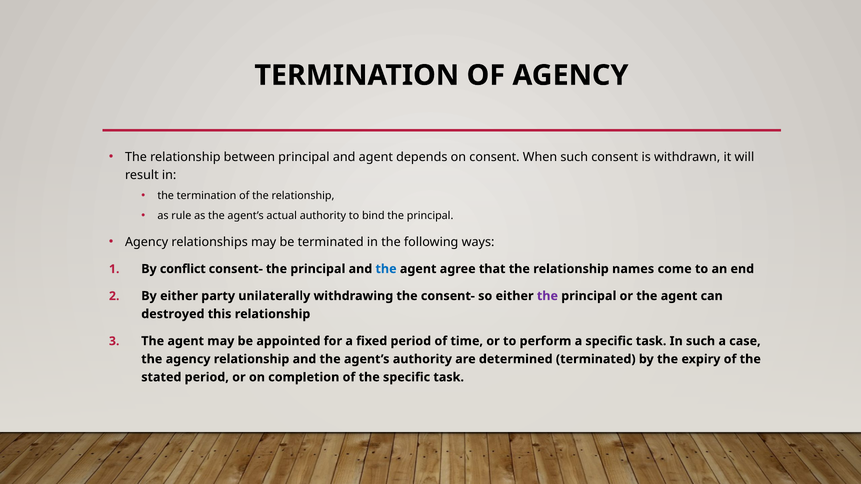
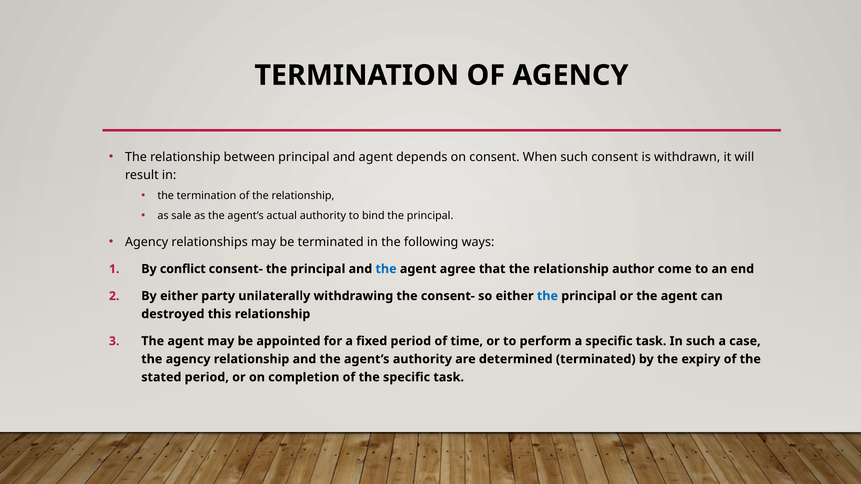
rule: rule -> sale
names: names -> author
the at (547, 296) colour: purple -> blue
